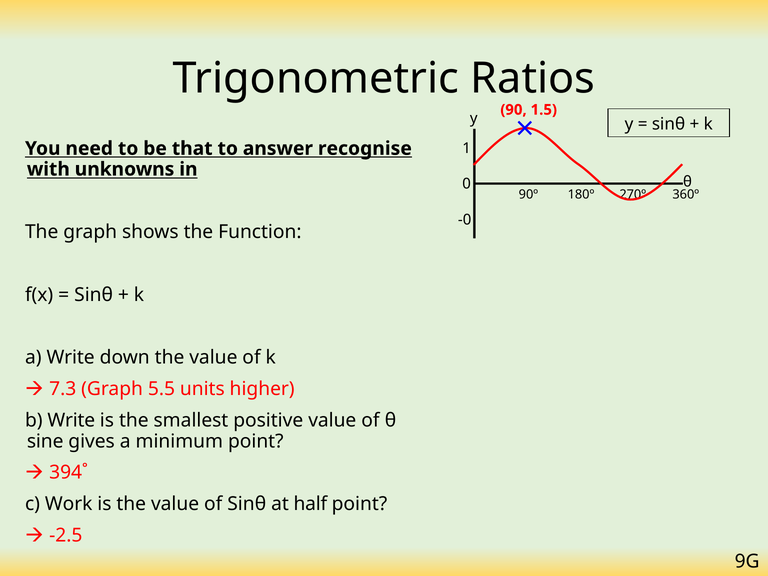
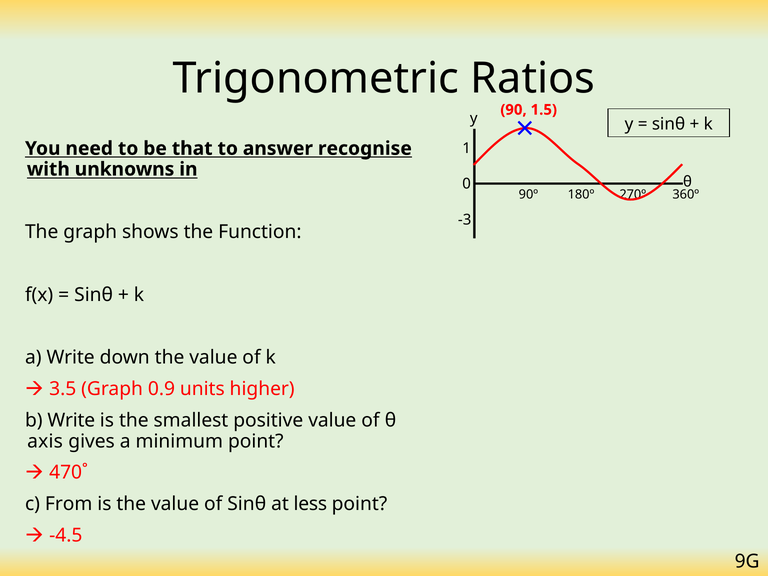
-0: -0 -> -3
7.3: 7.3 -> 3.5
5.5: 5.5 -> 0.9
sine: sine -> axis
394˚: 394˚ -> 470˚
Work: Work -> From
half: half -> less
-2.5: -2.5 -> -4.5
